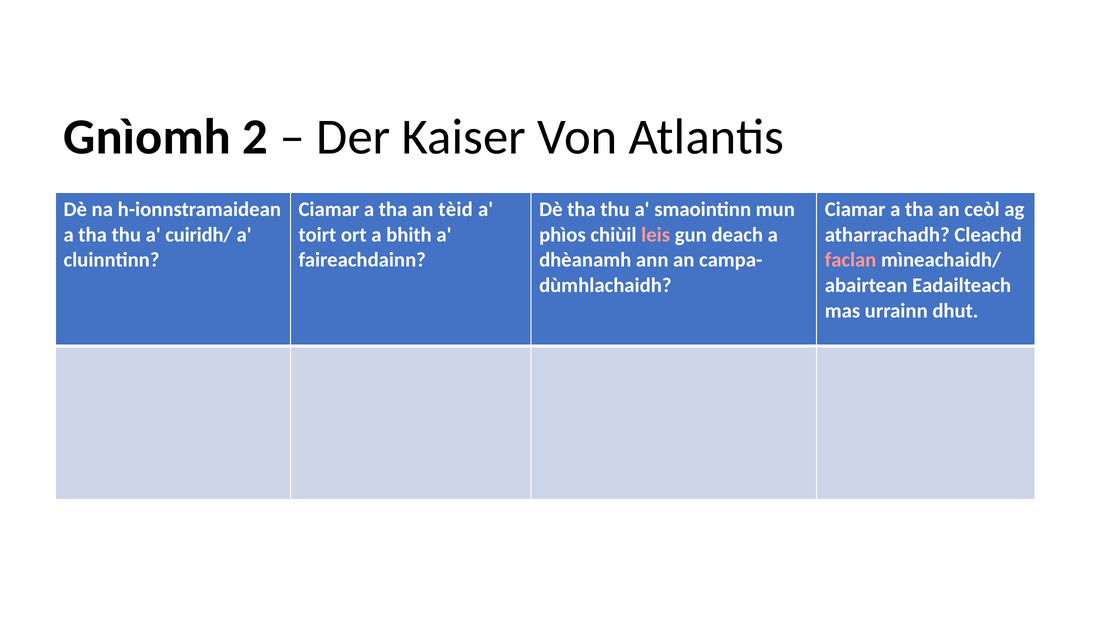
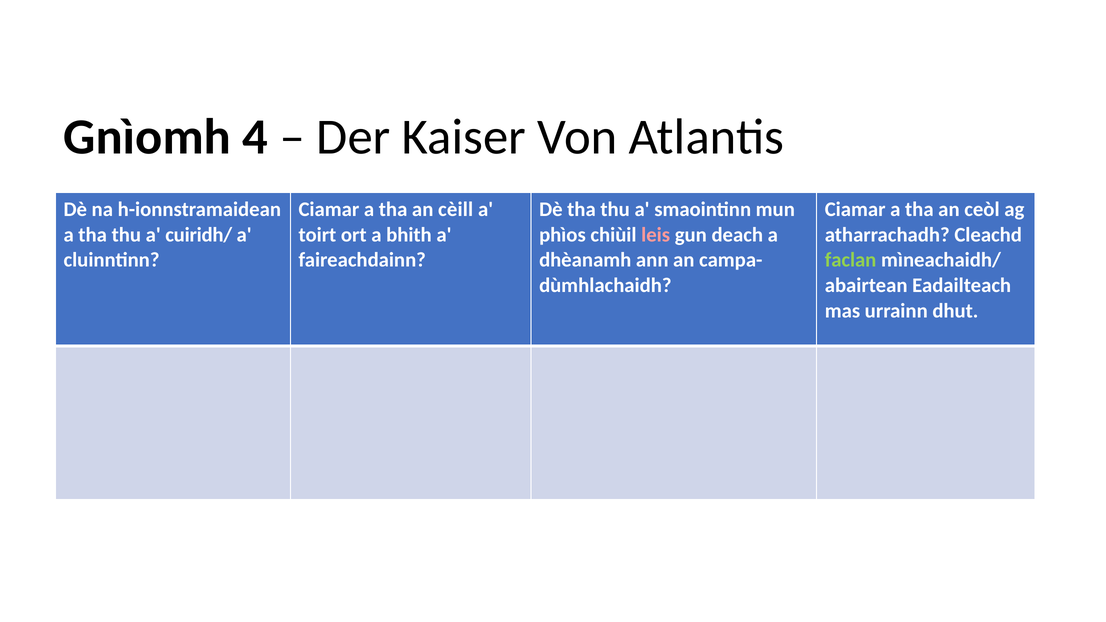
2: 2 -> 4
tèid: tèid -> cèill
faclan colour: pink -> light green
